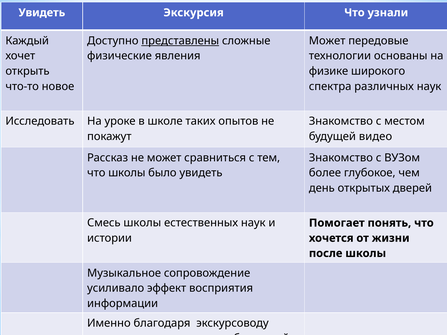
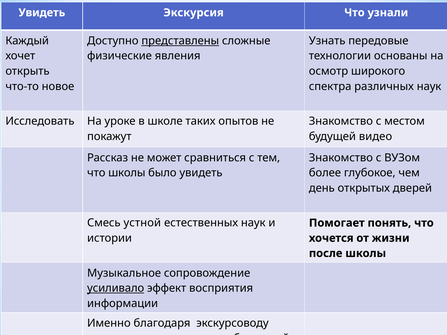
Может at (327, 41): Может -> Узнать
физике: физике -> осмотр
Смесь школы: школы -> устной
усиливало underline: none -> present
